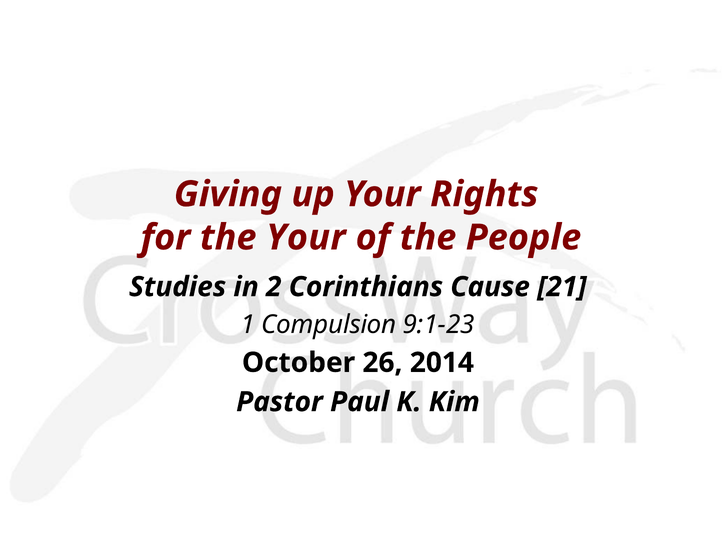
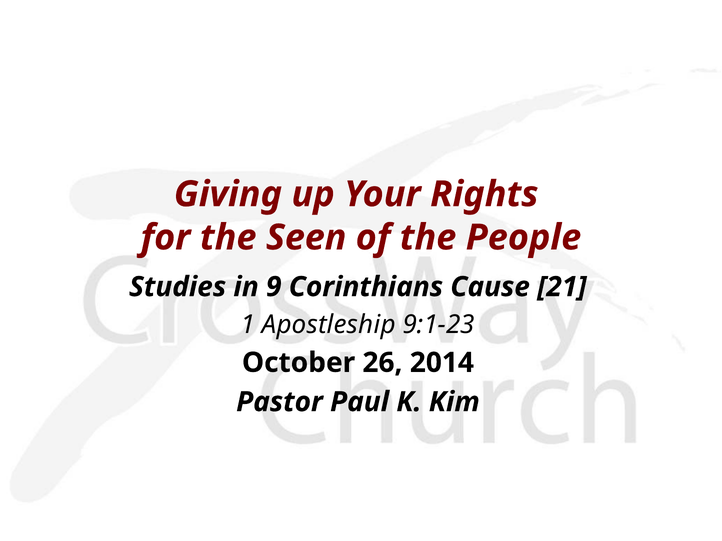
the Your: Your -> Seen
2: 2 -> 9
Compulsion: Compulsion -> Apostleship
